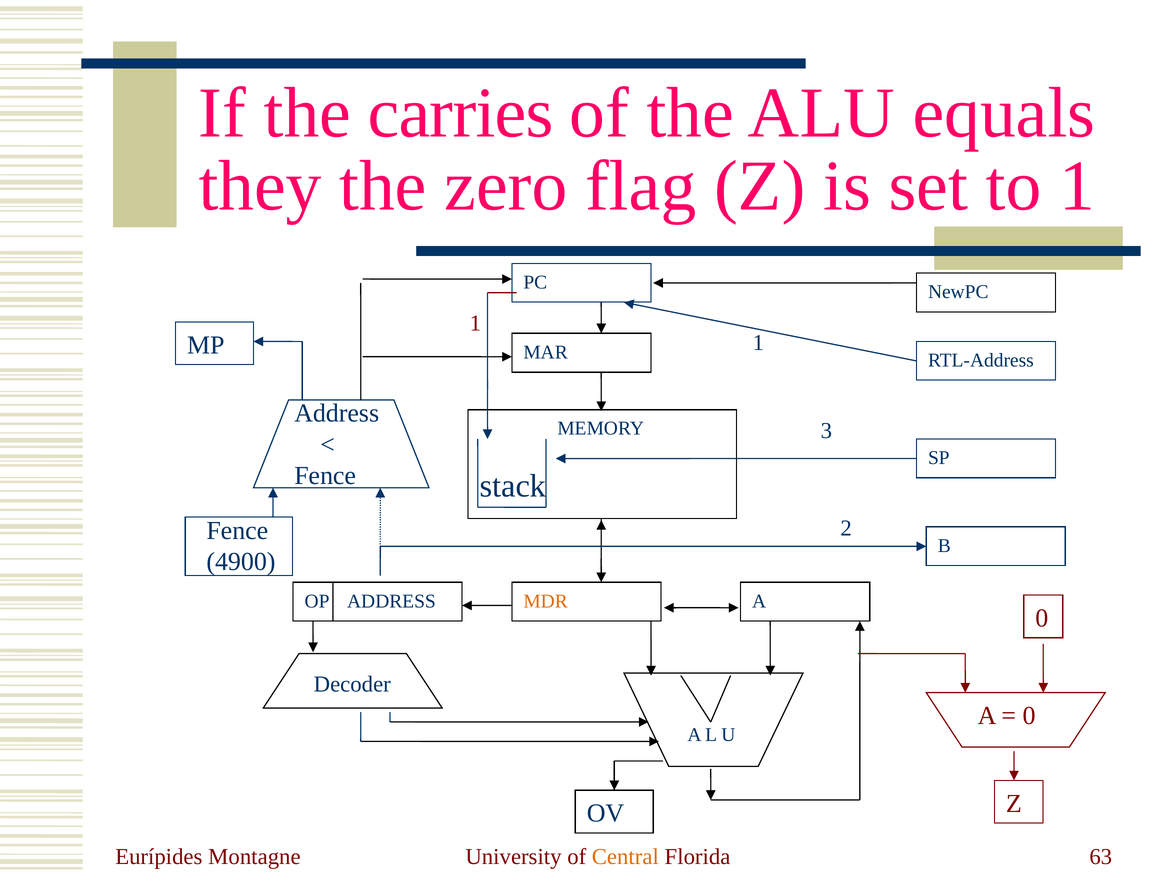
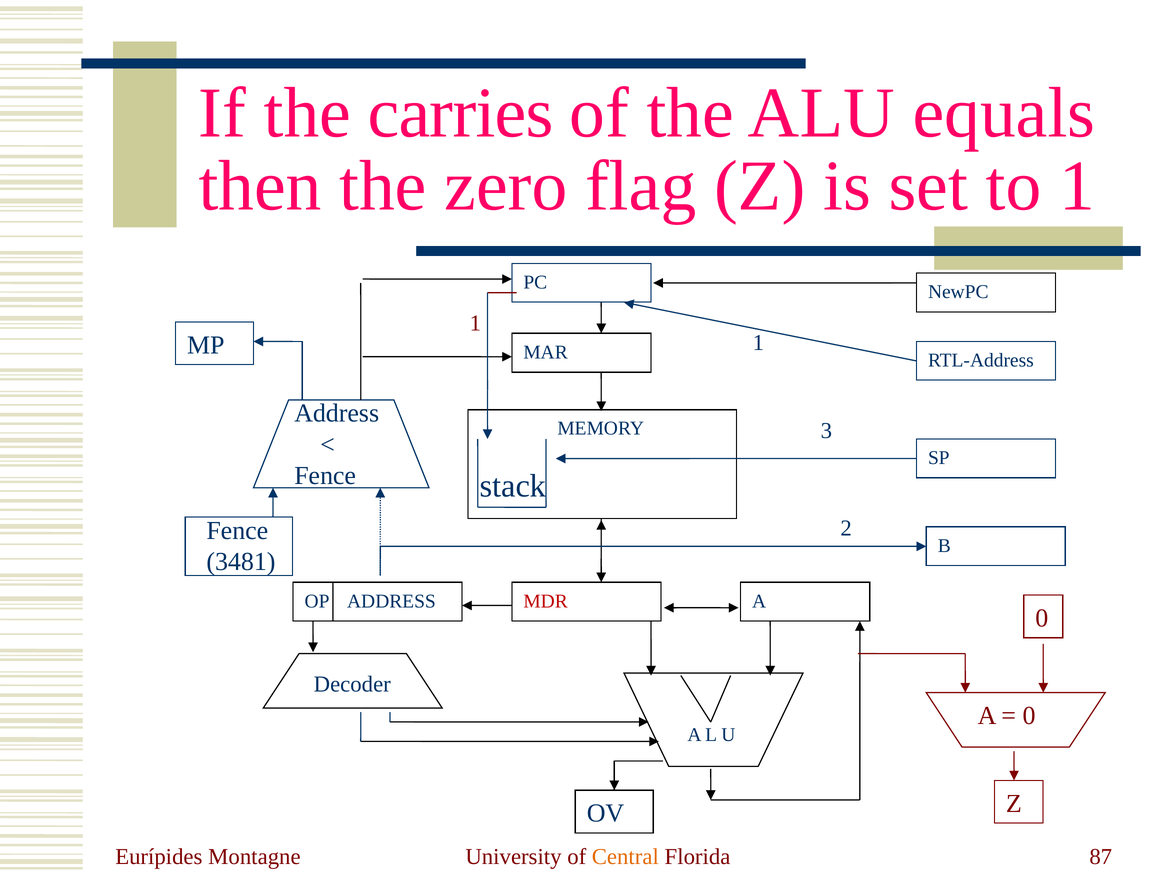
they: they -> then
4900: 4900 -> 3481
MDR colour: orange -> red
63: 63 -> 87
